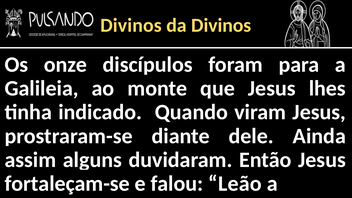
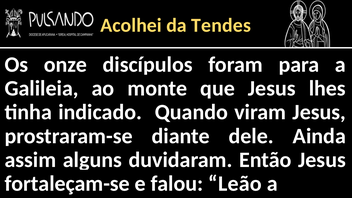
Divinos at (131, 25): Divinos -> Acolhei
da Divinos: Divinos -> Tendes
